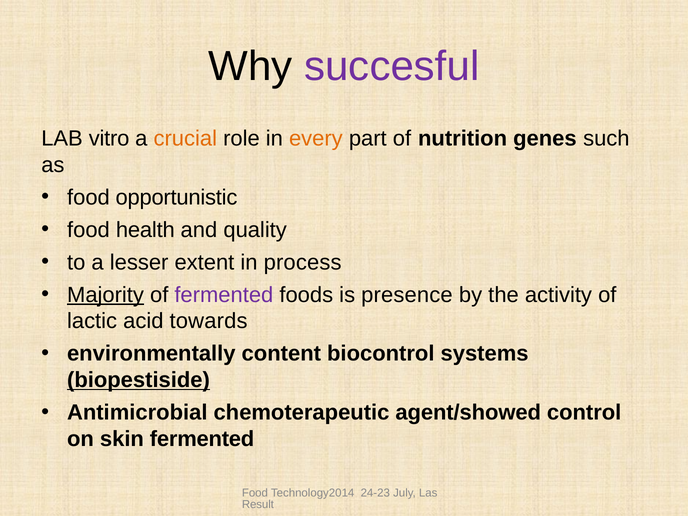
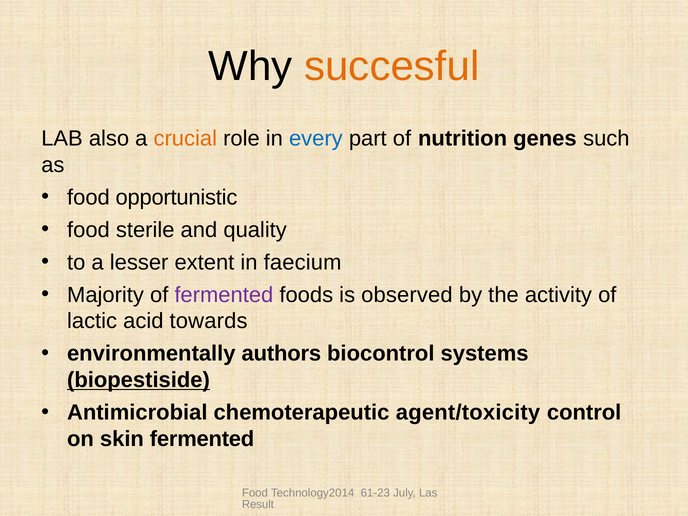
succesful colour: purple -> orange
vitro: vitro -> also
every colour: orange -> blue
health: health -> sterile
process: process -> faecium
Majority underline: present -> none
presence: presence -> observed
content: content -> authors
agent/showed: agent/showed -> agent/toxicity
24-23: 24-23 -> 61-23
